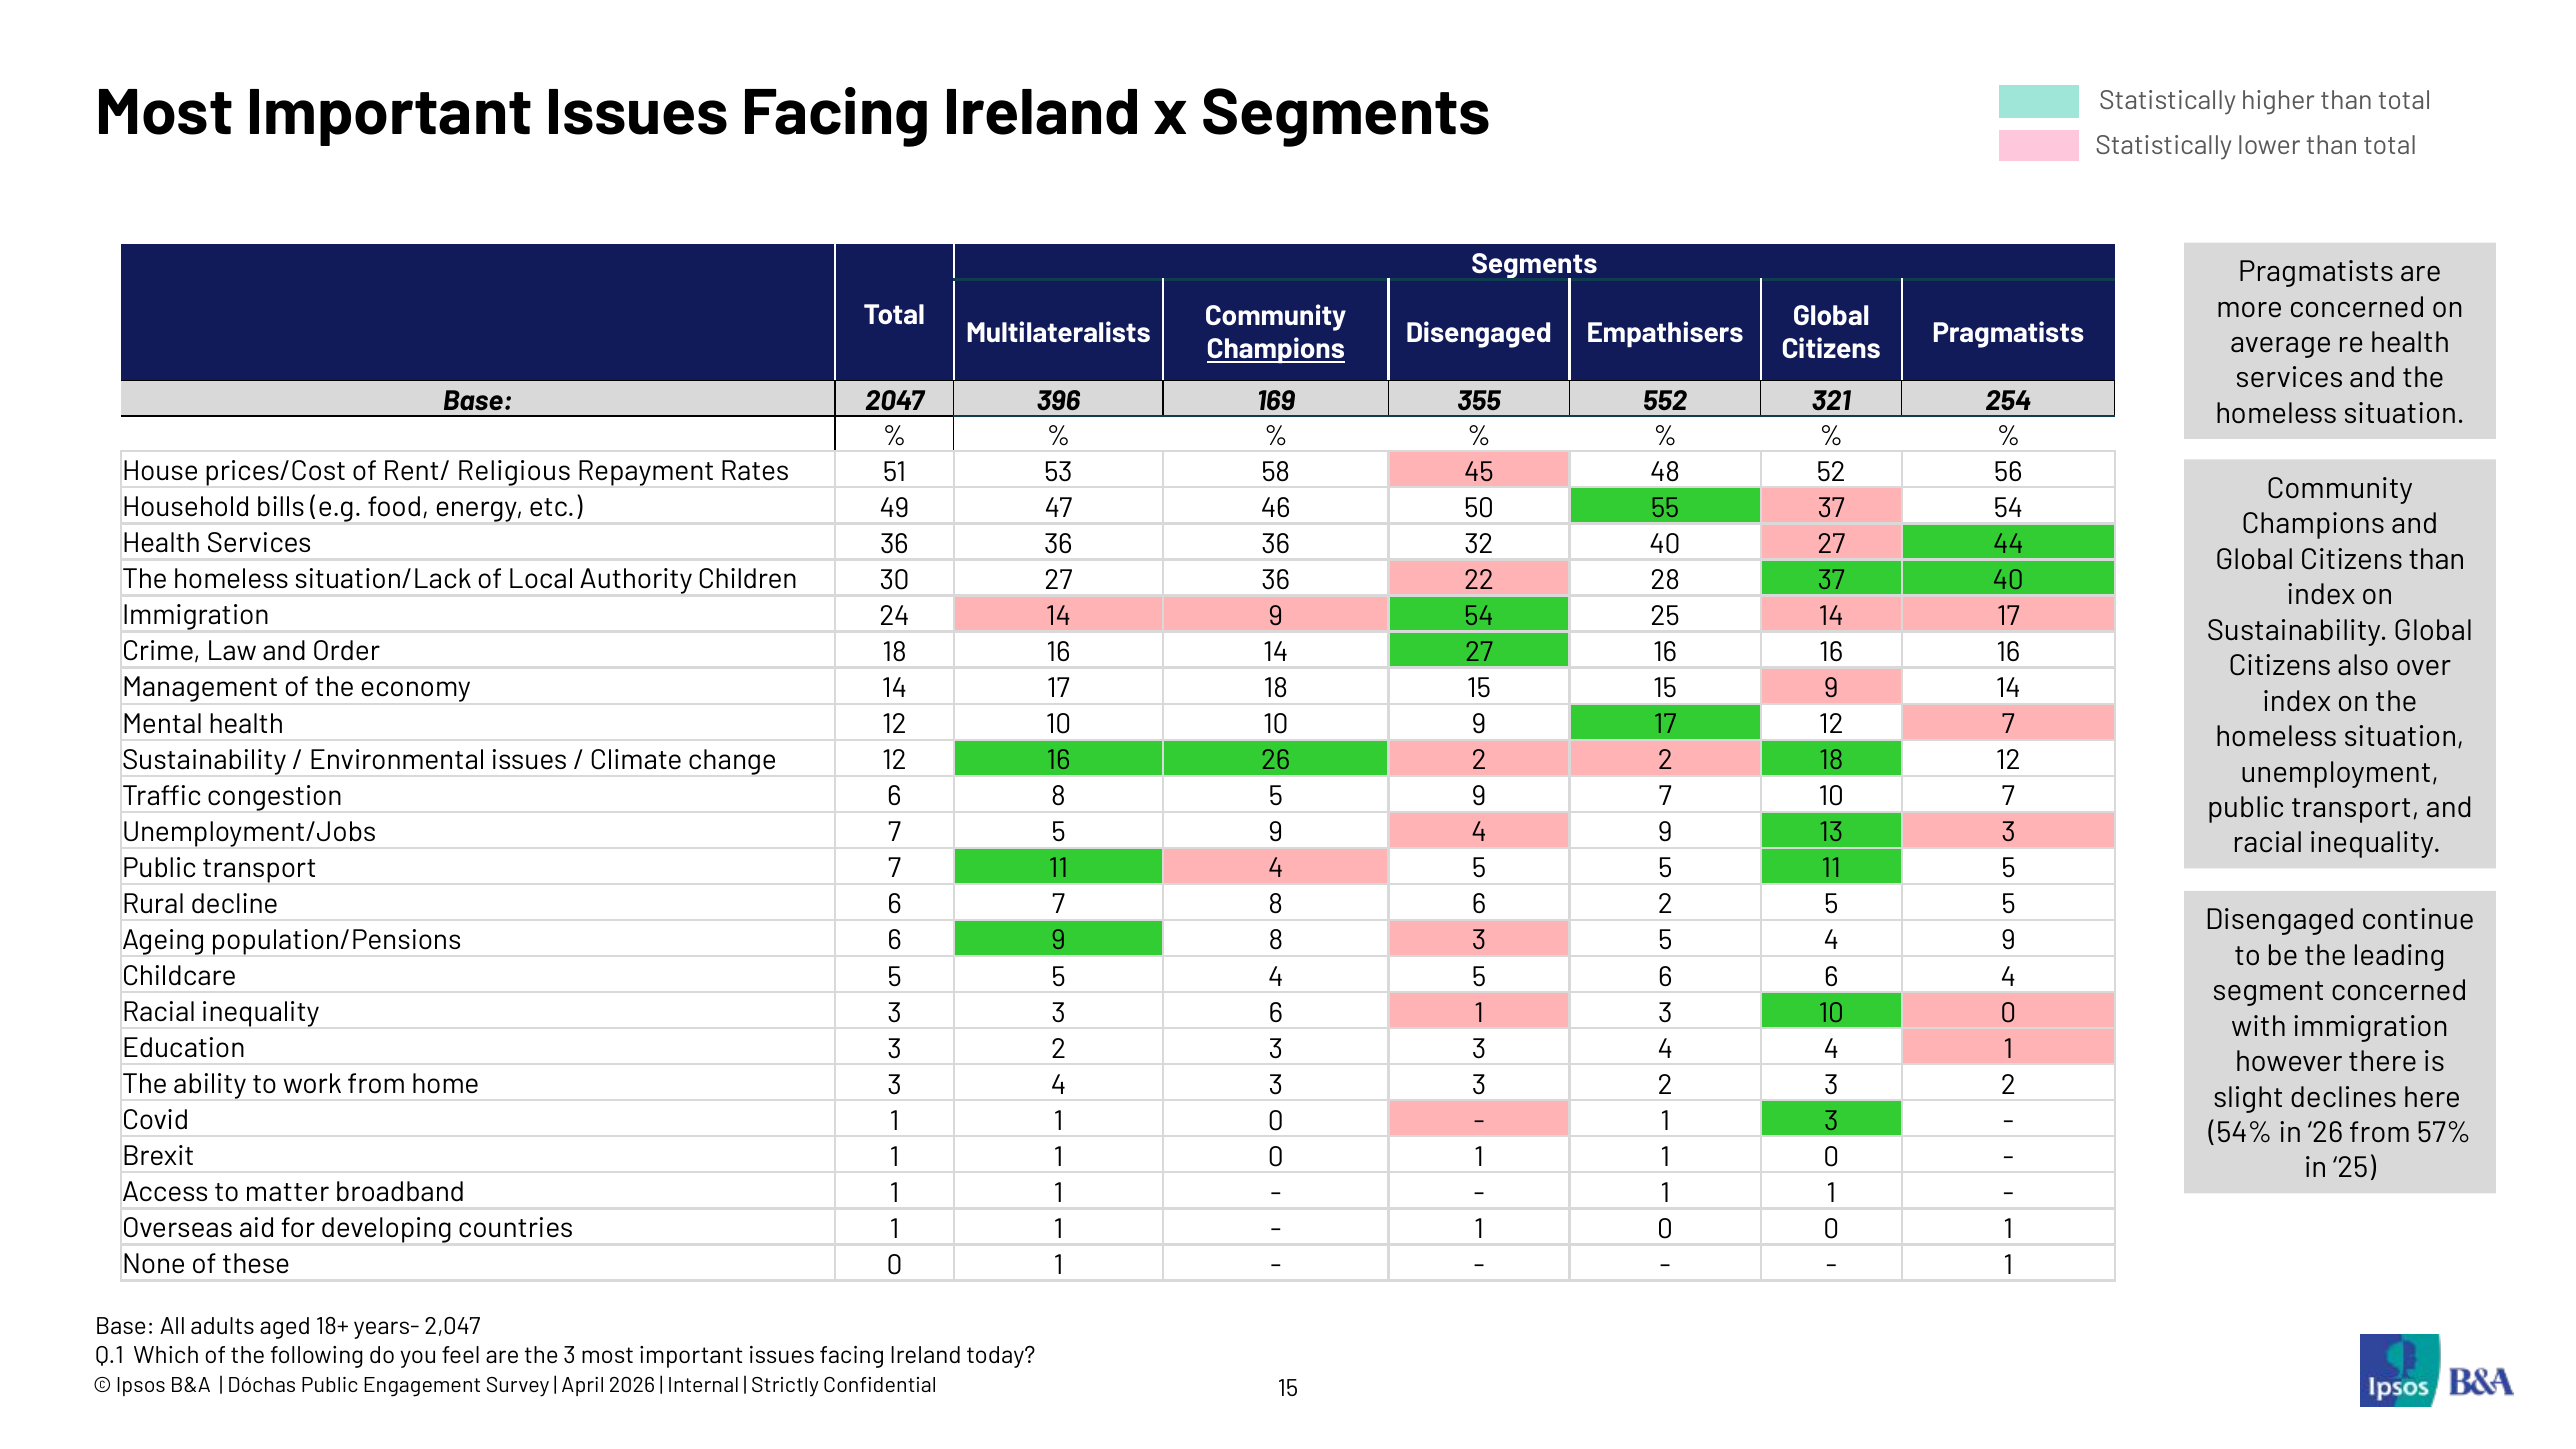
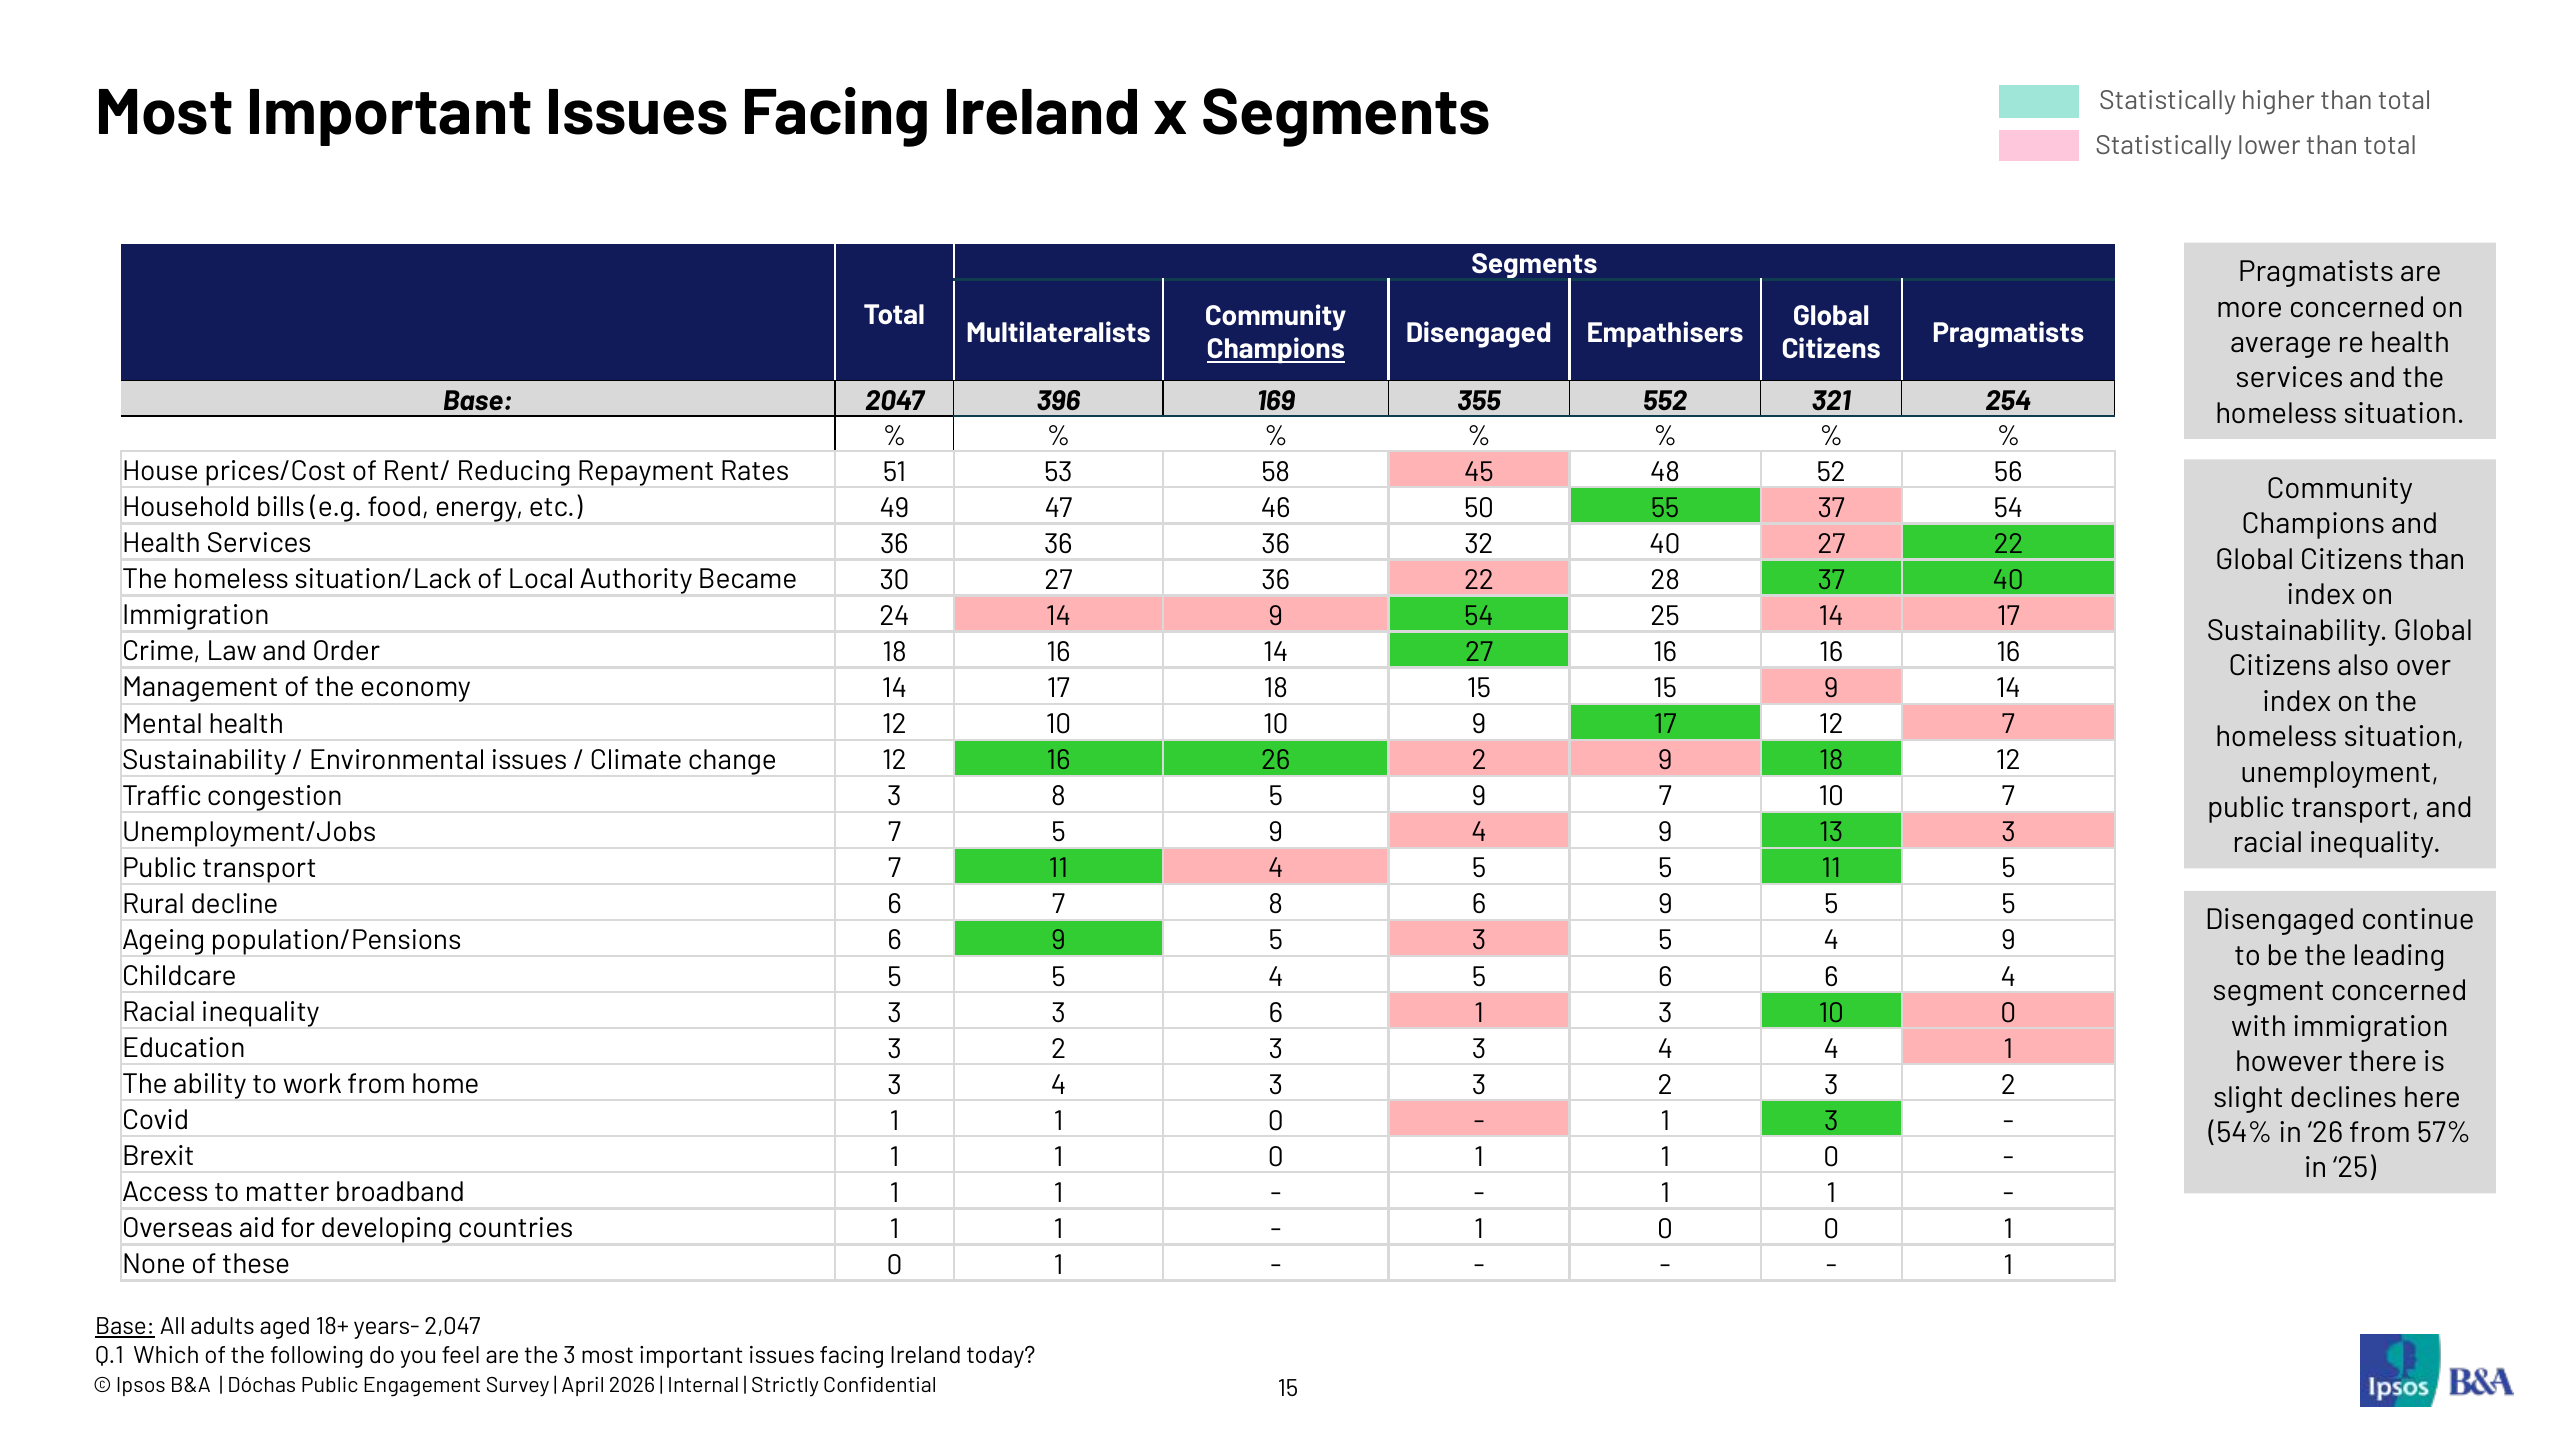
Religious: Religious -> Reducing
27 44: 44 -> 22
Children: Children -> Became
2 2: 2 -> 9
congestion 6: 6 -> 3
8 6 2: 2 -> 9
population/Pensions 6 9 8: 8 -> 5
Base at (125, 1327) underline: none -> present
